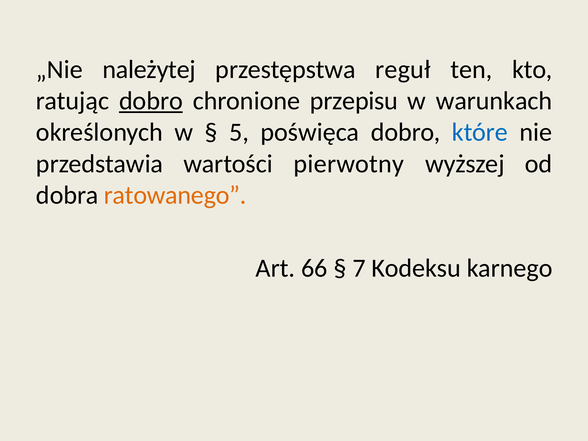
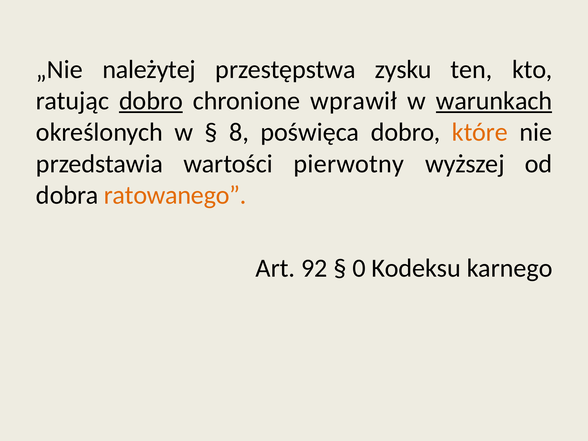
reguł: reguł -> zysku
przepisu: przepisu -> wprawił
warunkach underline: none -> present
5: 5 -> 8
które colour: blue -> orange
66: 66 -> 92
7: 7 -> 0
